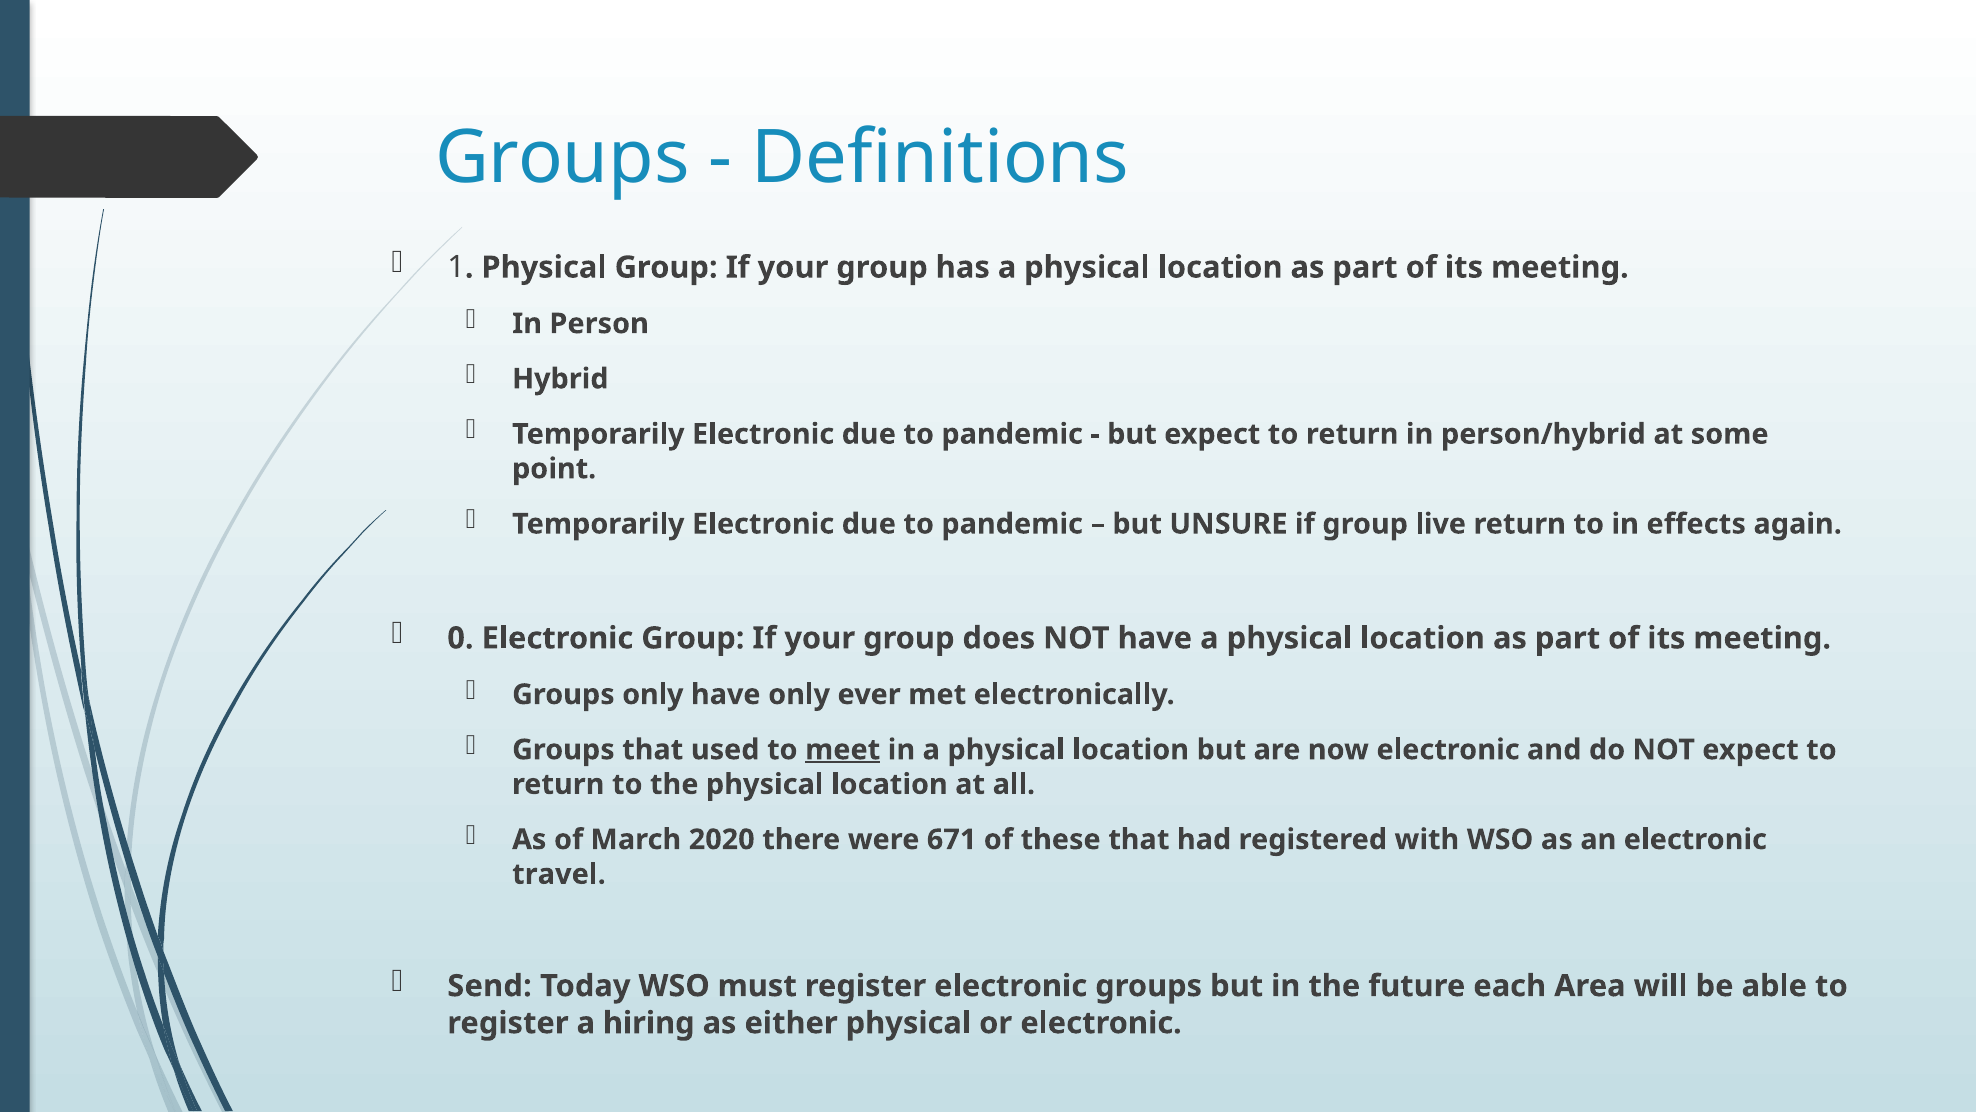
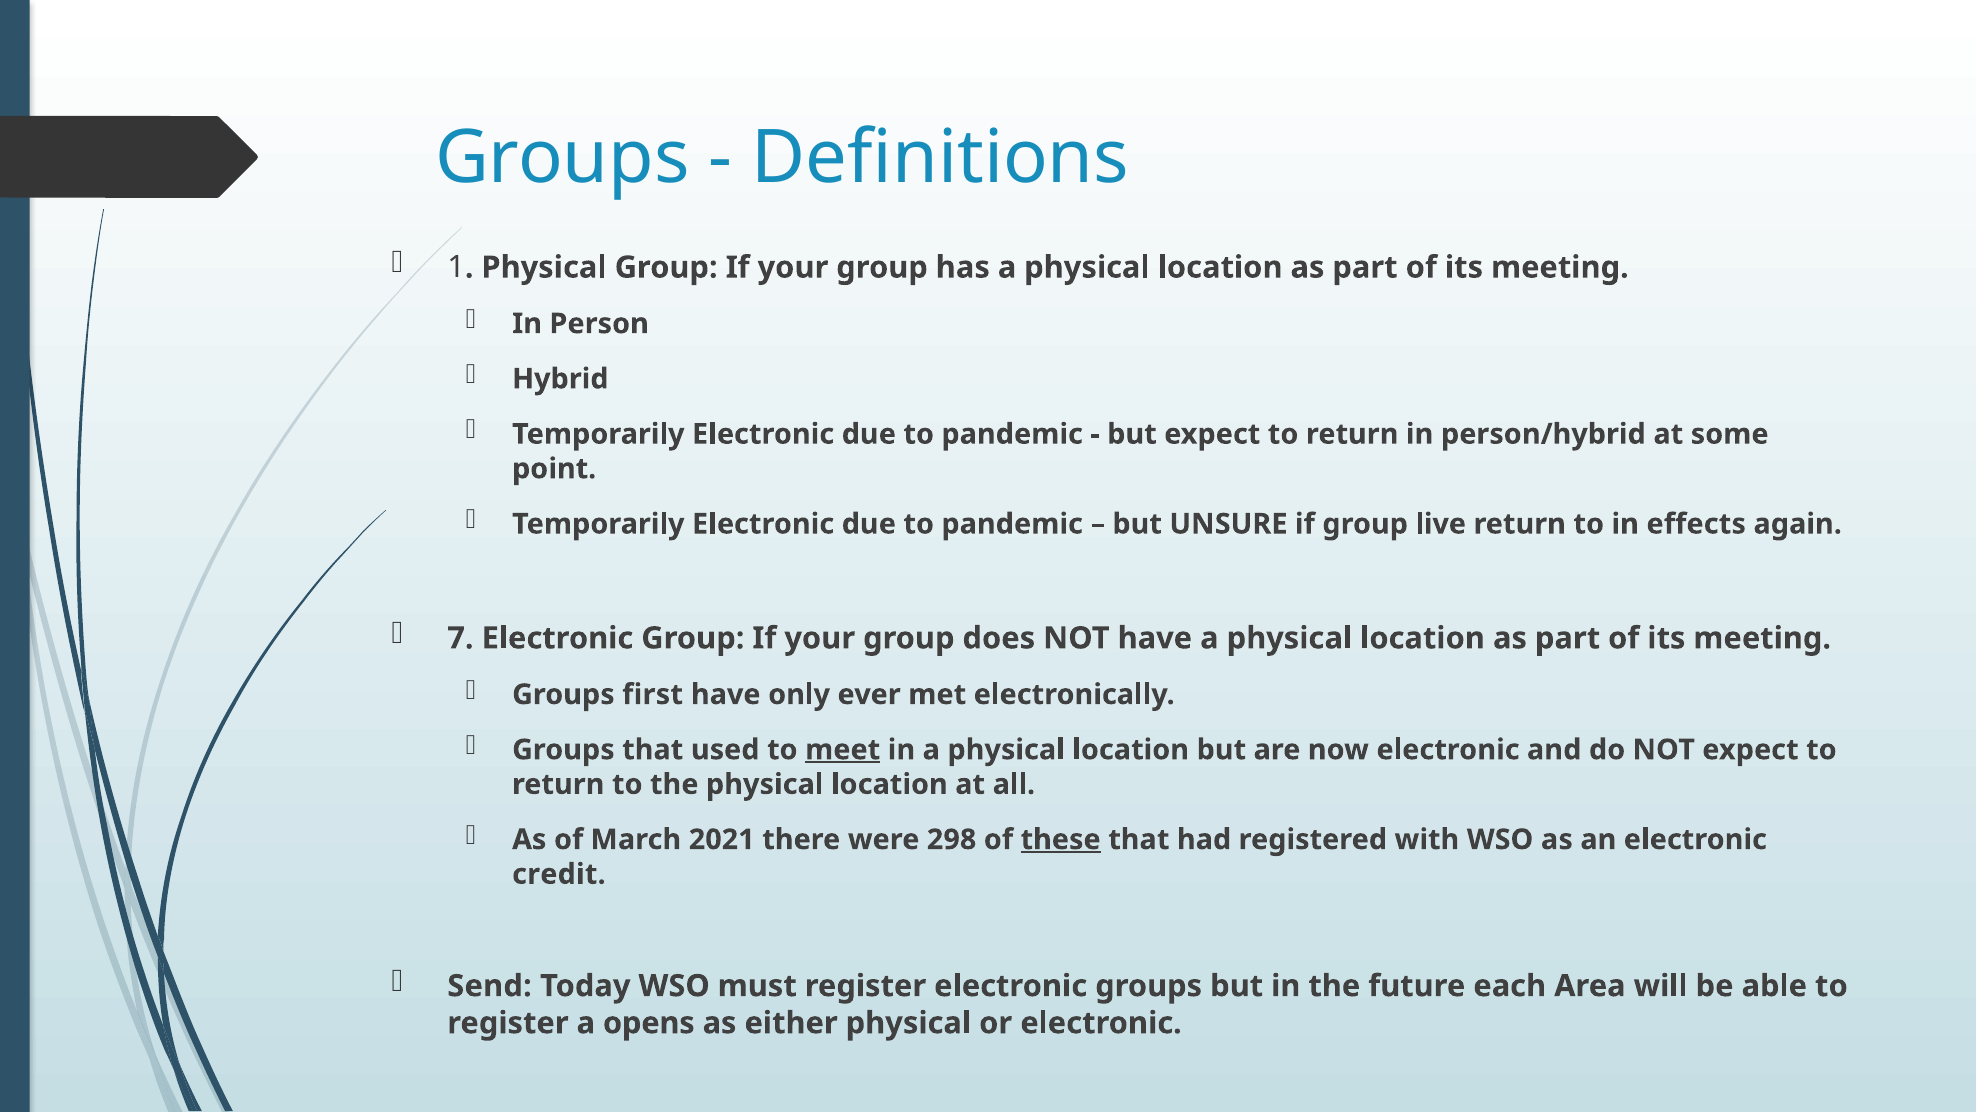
0: 0 -> 7
Groups only: only -> first
2020: 2020 -> 2021
671: 671 -> 298
these underline: none -> present
travel: travel -> credit
hiring: hiring -> opens
